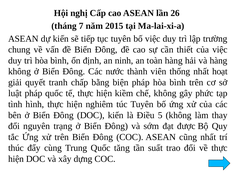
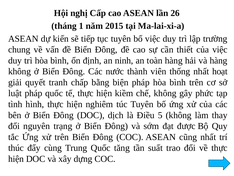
7: 7 -> 1
DOC kiến: kiến -> dịch
